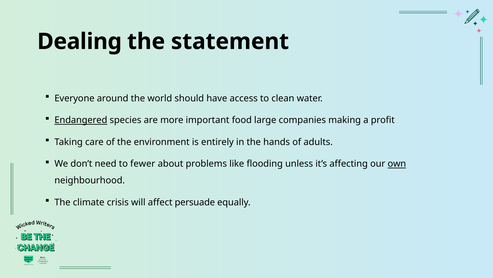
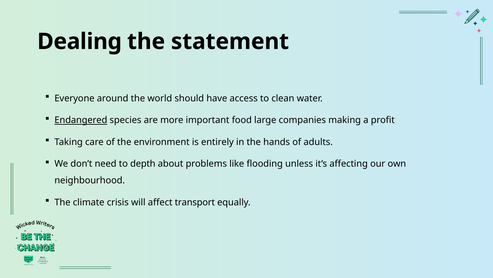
fewer: fewer -> depth
own underline: present -> none
persuade: persuade -> transport
